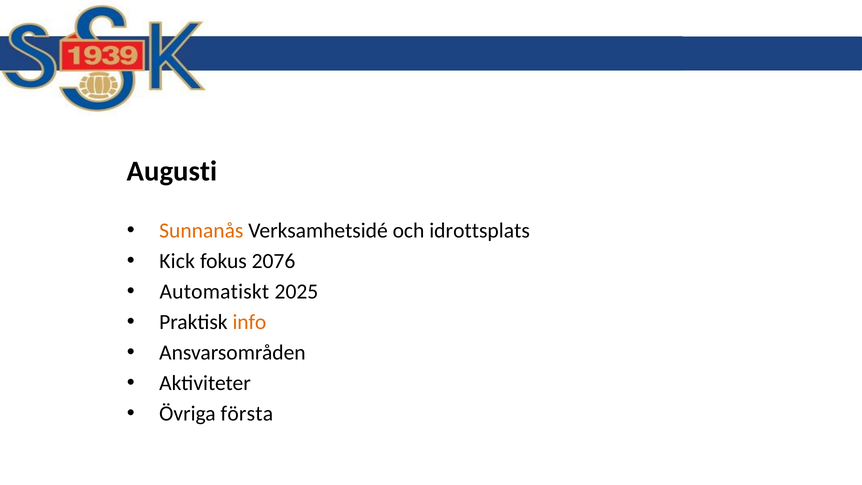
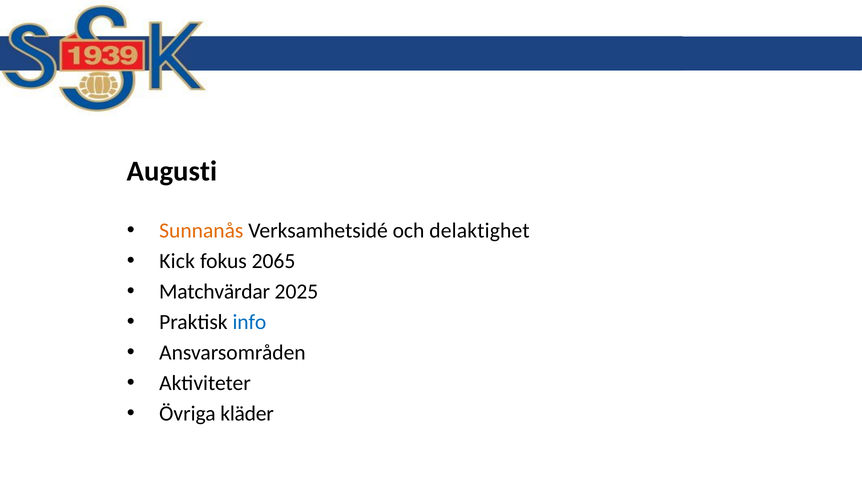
idrottsplats: idrottsplats -> delaktighet
2076: 2076 -> 2065
Automatiskt: Automatiskt -> Matchvärdar
info colour: orange -> blue
första: första -> kläder
